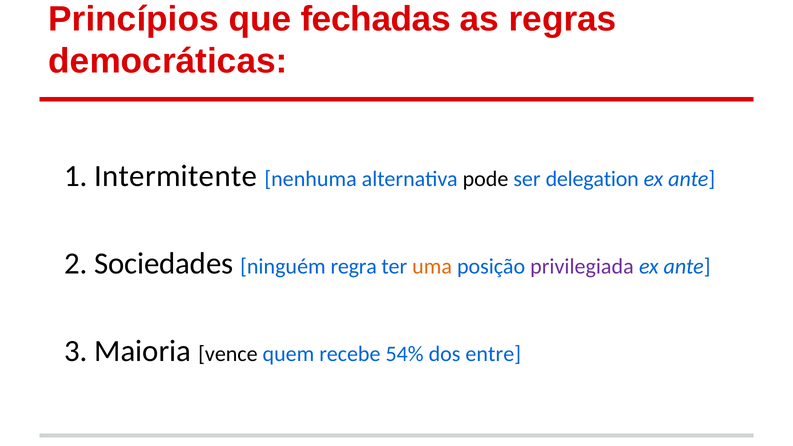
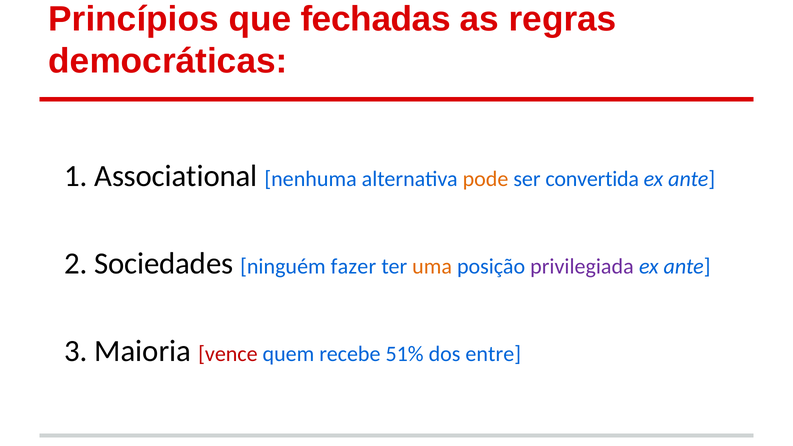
Intermitente: Intermitente -> Associational
pode colour: black -> orange
delegation: delegation -> convertida
regra: regra -> fazer
vence colour: black -> red
54%: 54% -> 51%
